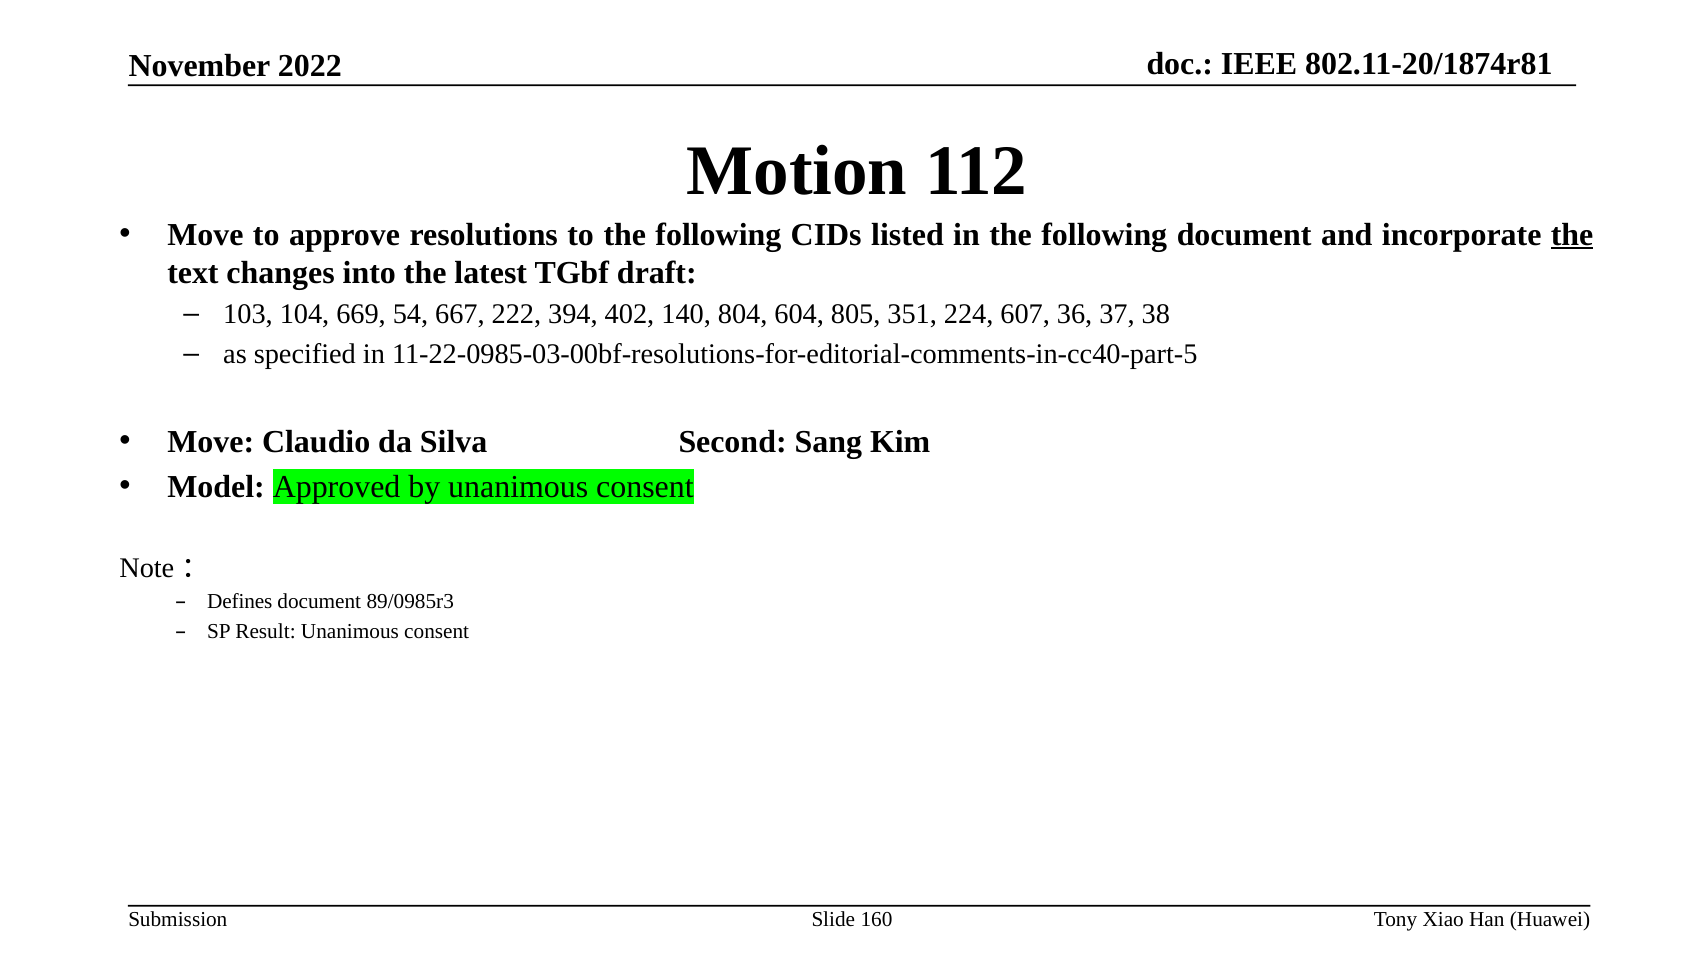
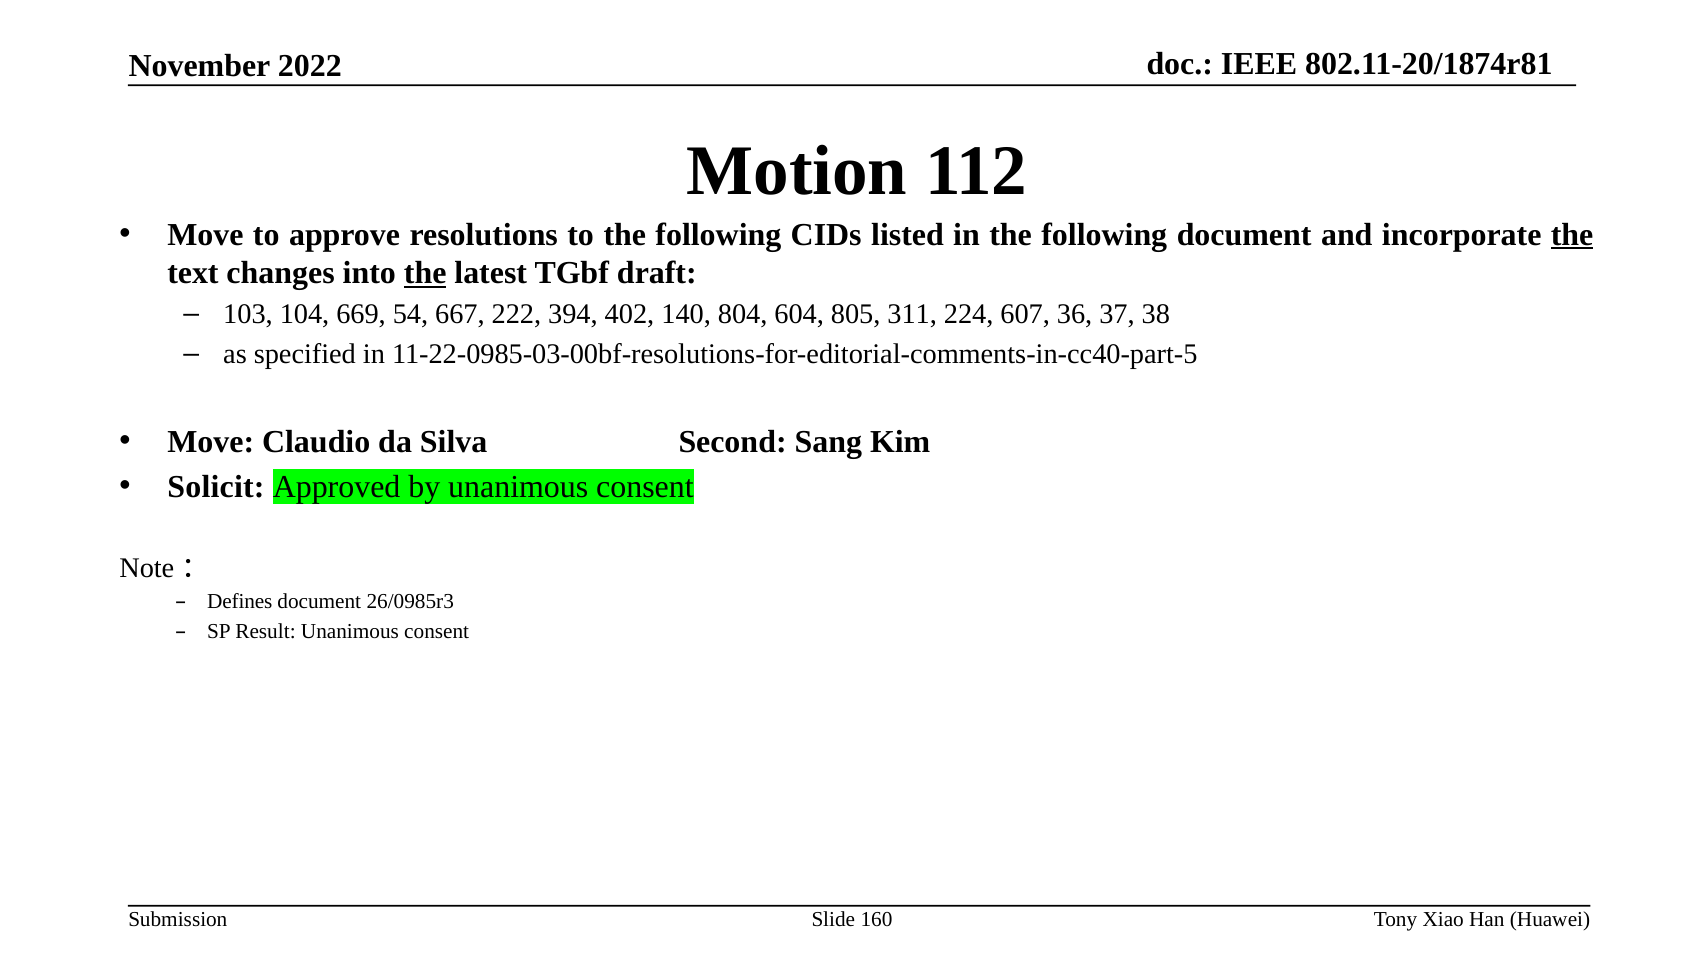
the at (425, 273) underline: none -> present
351: 351 -> 311
Model: Model -> Solicit
89/0985r3: 89/0985r3 -> 26/0985r3
